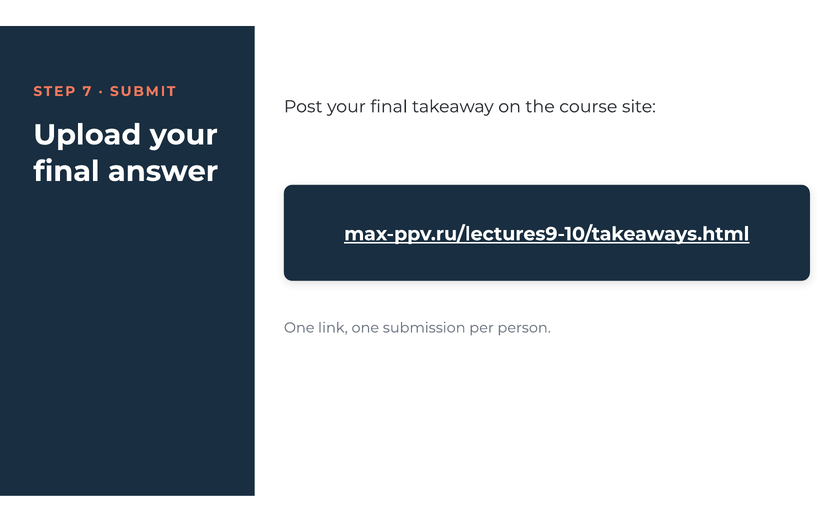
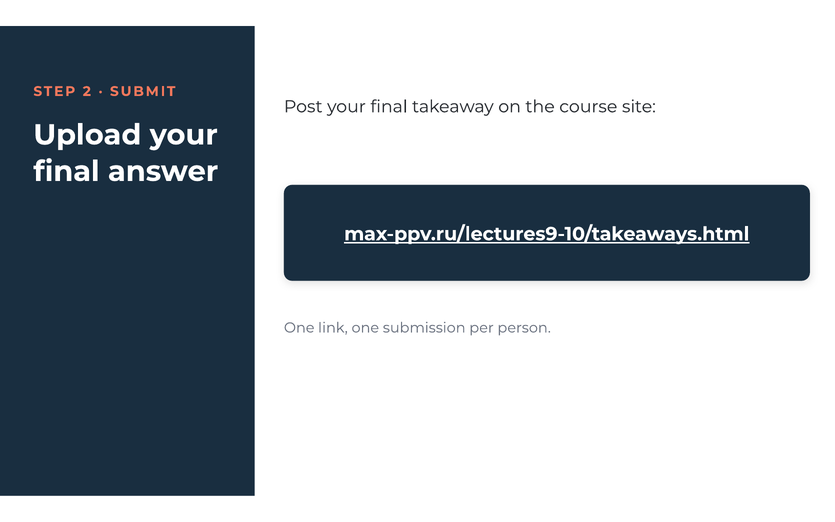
7: 7 -> 2
